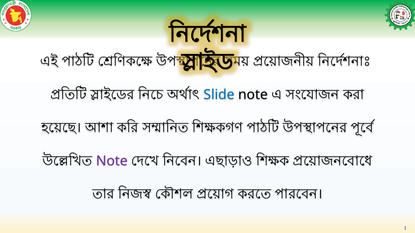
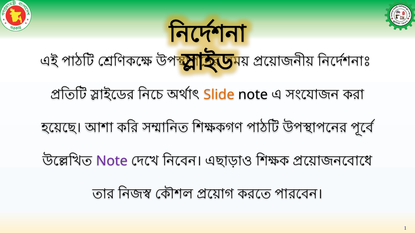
Slide colour: blue -> orange
